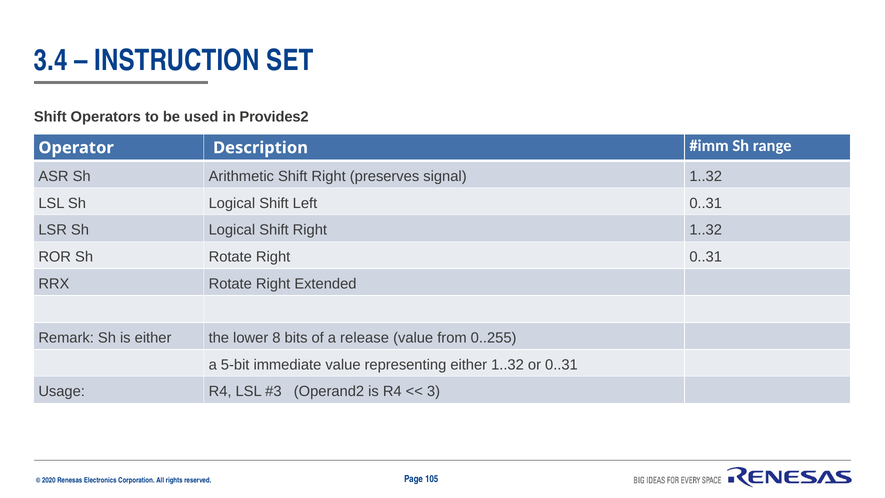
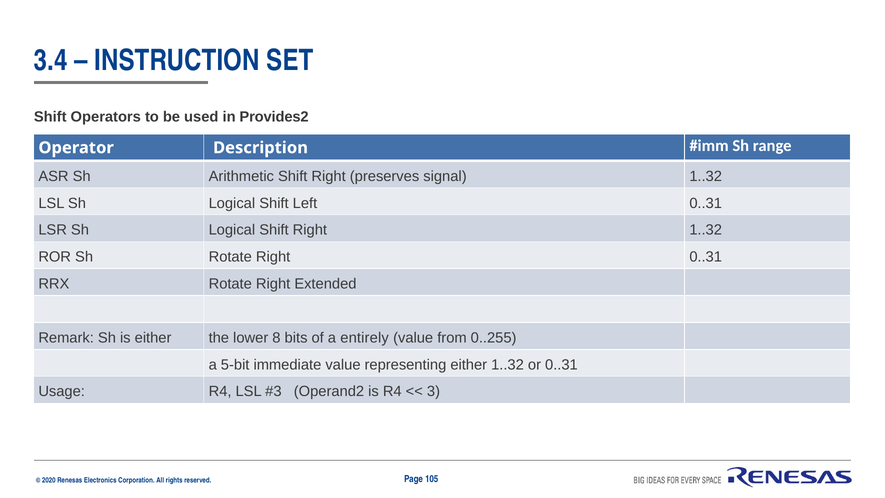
release: release -> entirely
